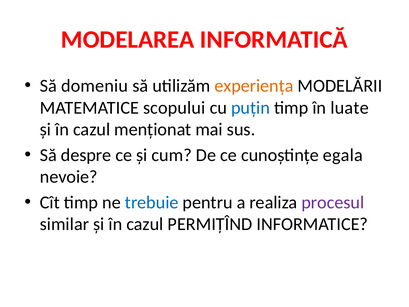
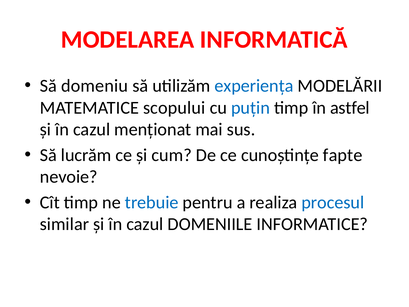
experiența colour: orange -> blue
luate: luate -> astfel
despre: despre -> lucrăm
egala: egala -> fapte
procesul colour: purple -> blue
PERMIȚÎND: PERMIȚÎND -> DOMENIILE
